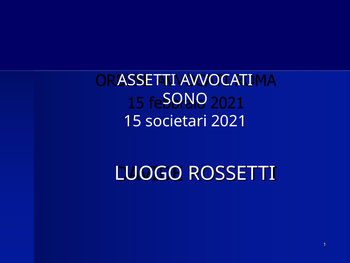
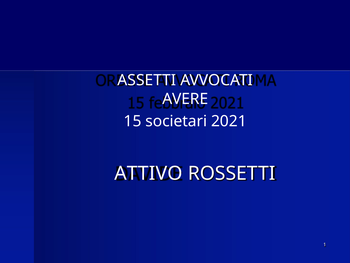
SONO: SONO -> AVERE
LUOGO: LUOGO -> ATTIVO
